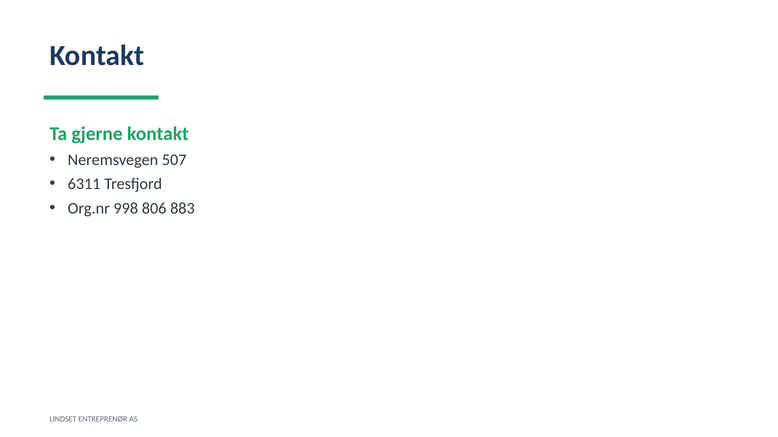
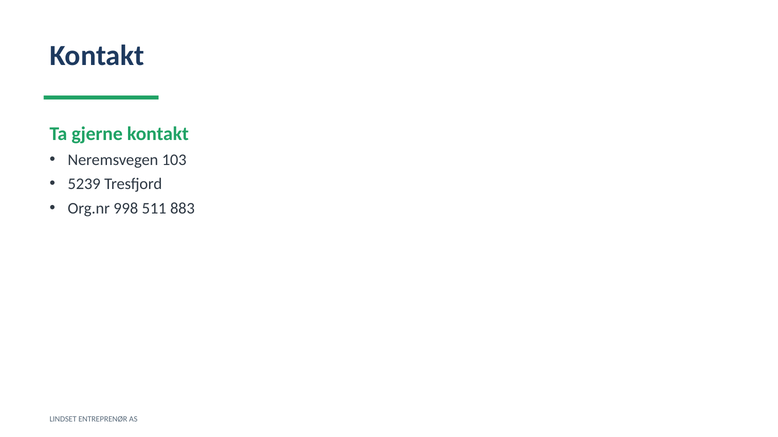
507: 507 -> 103
6311: 6311 -> 5239
806: 806 -> 511
